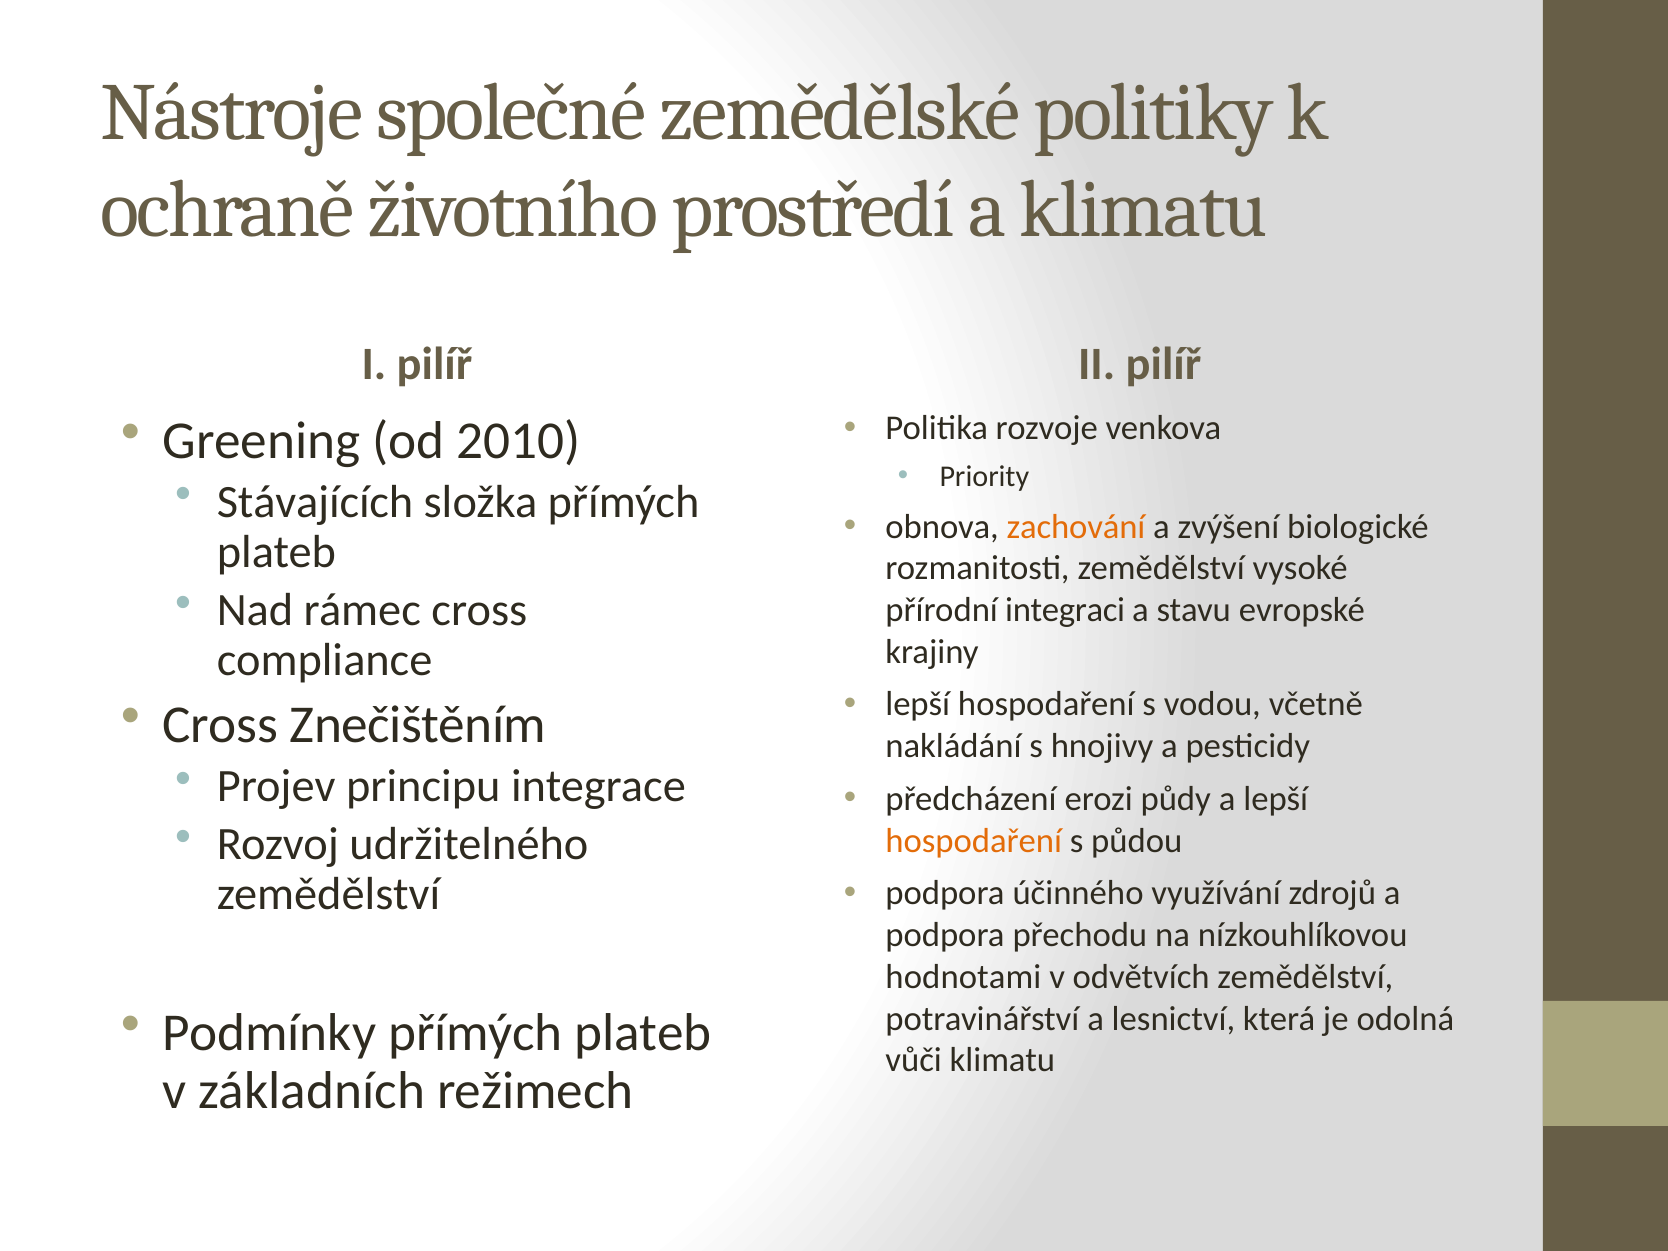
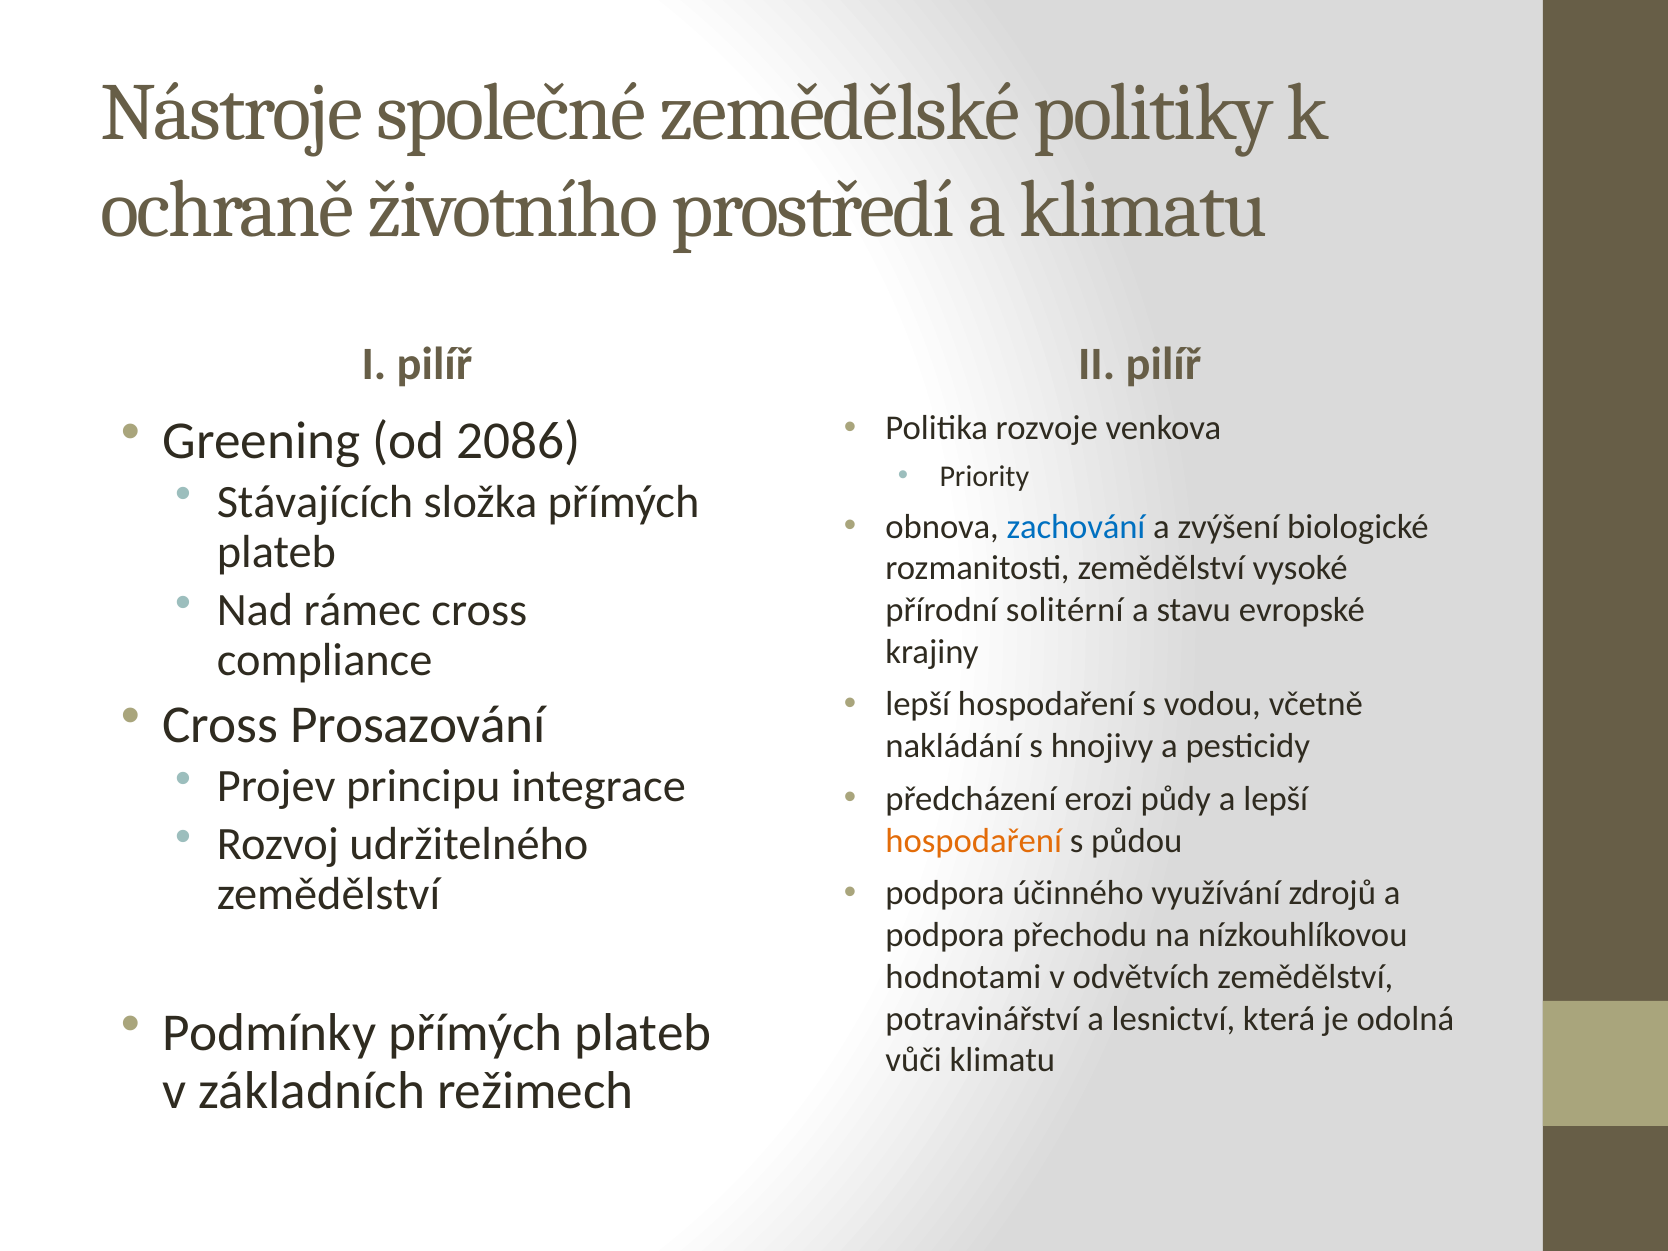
2010: 2010 -> 2086
zachování colour: orange -> blue
integraci: integraci -> solitérní
Znečištěním: Znečištěním -> Prosazování
